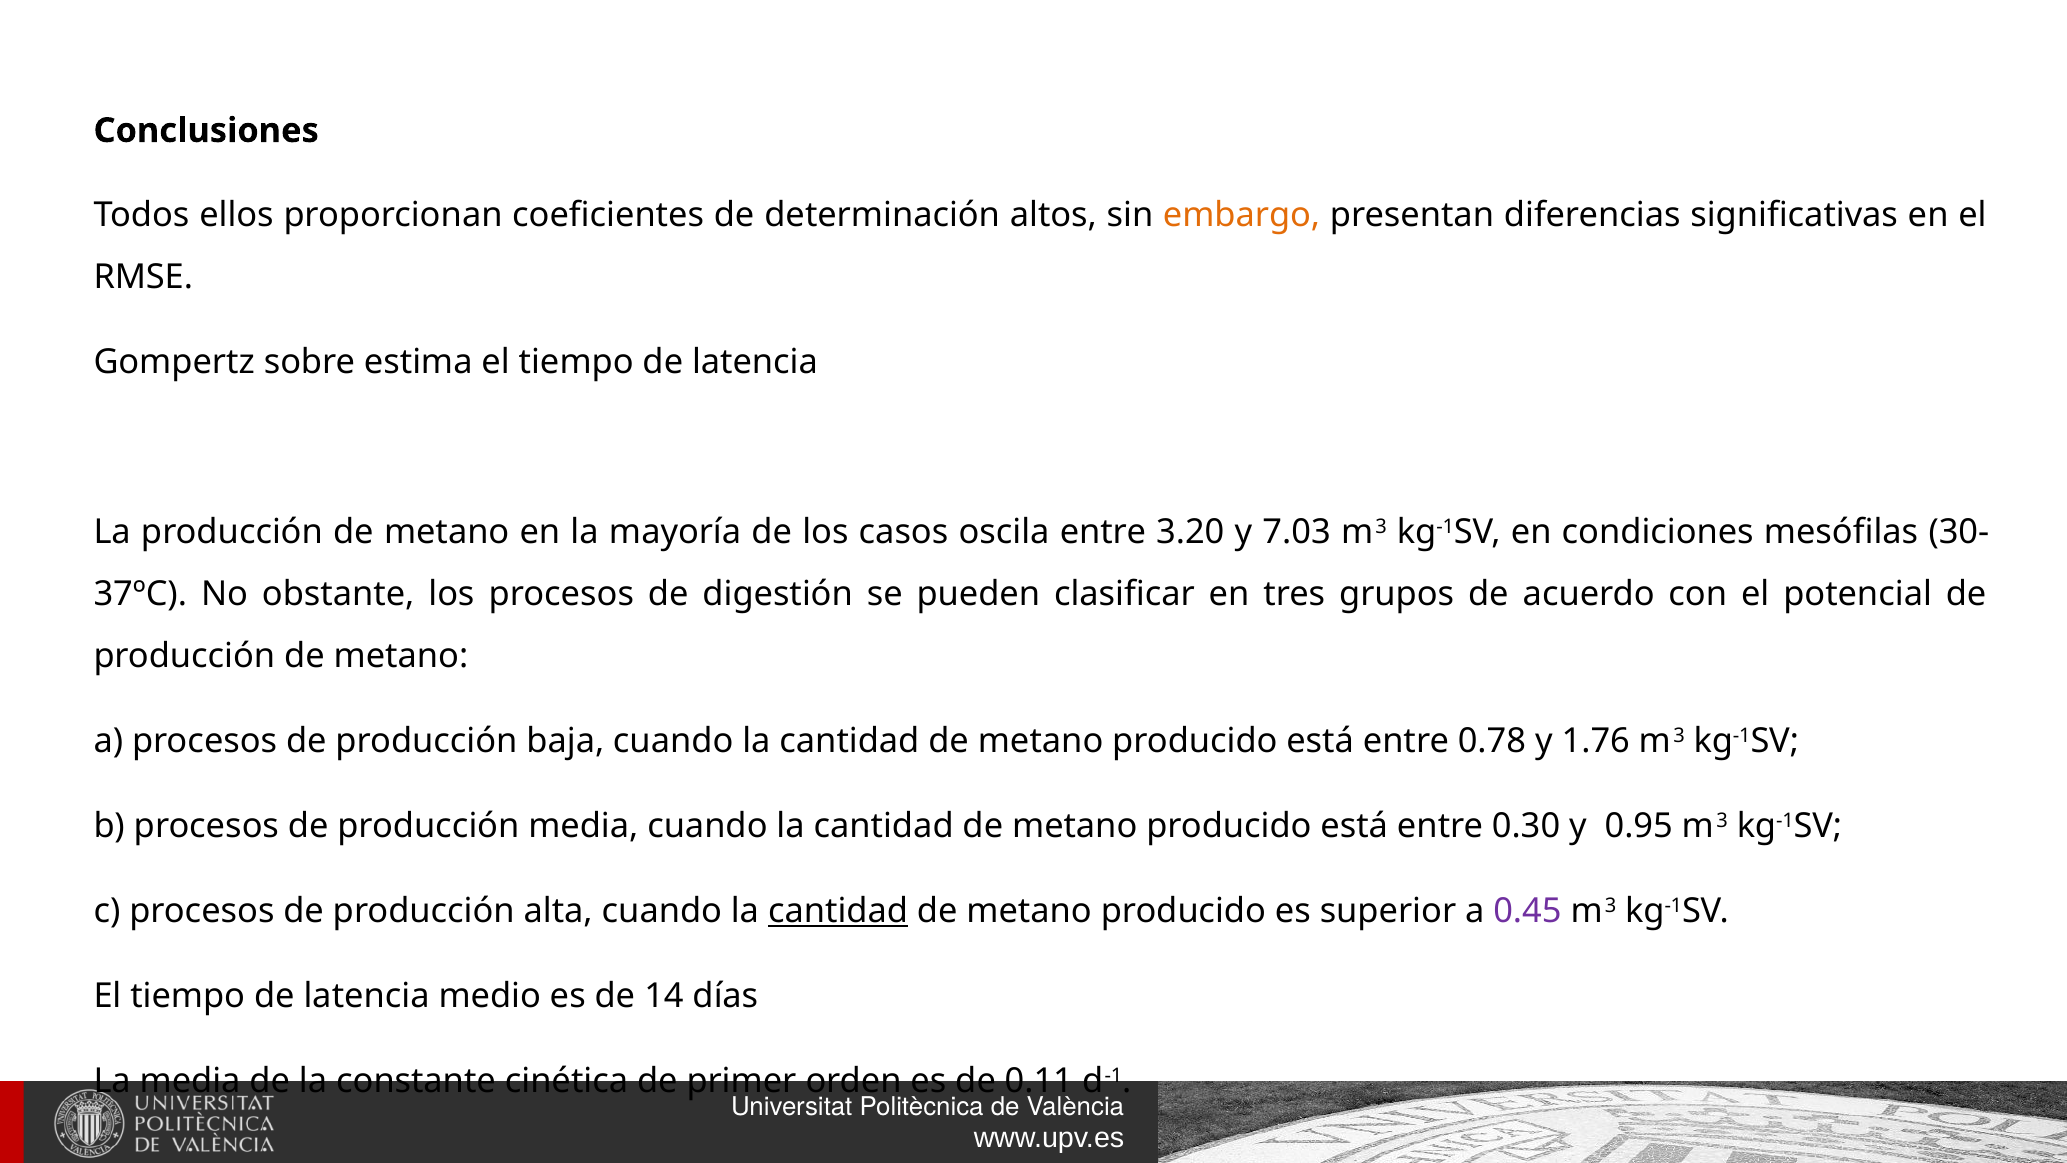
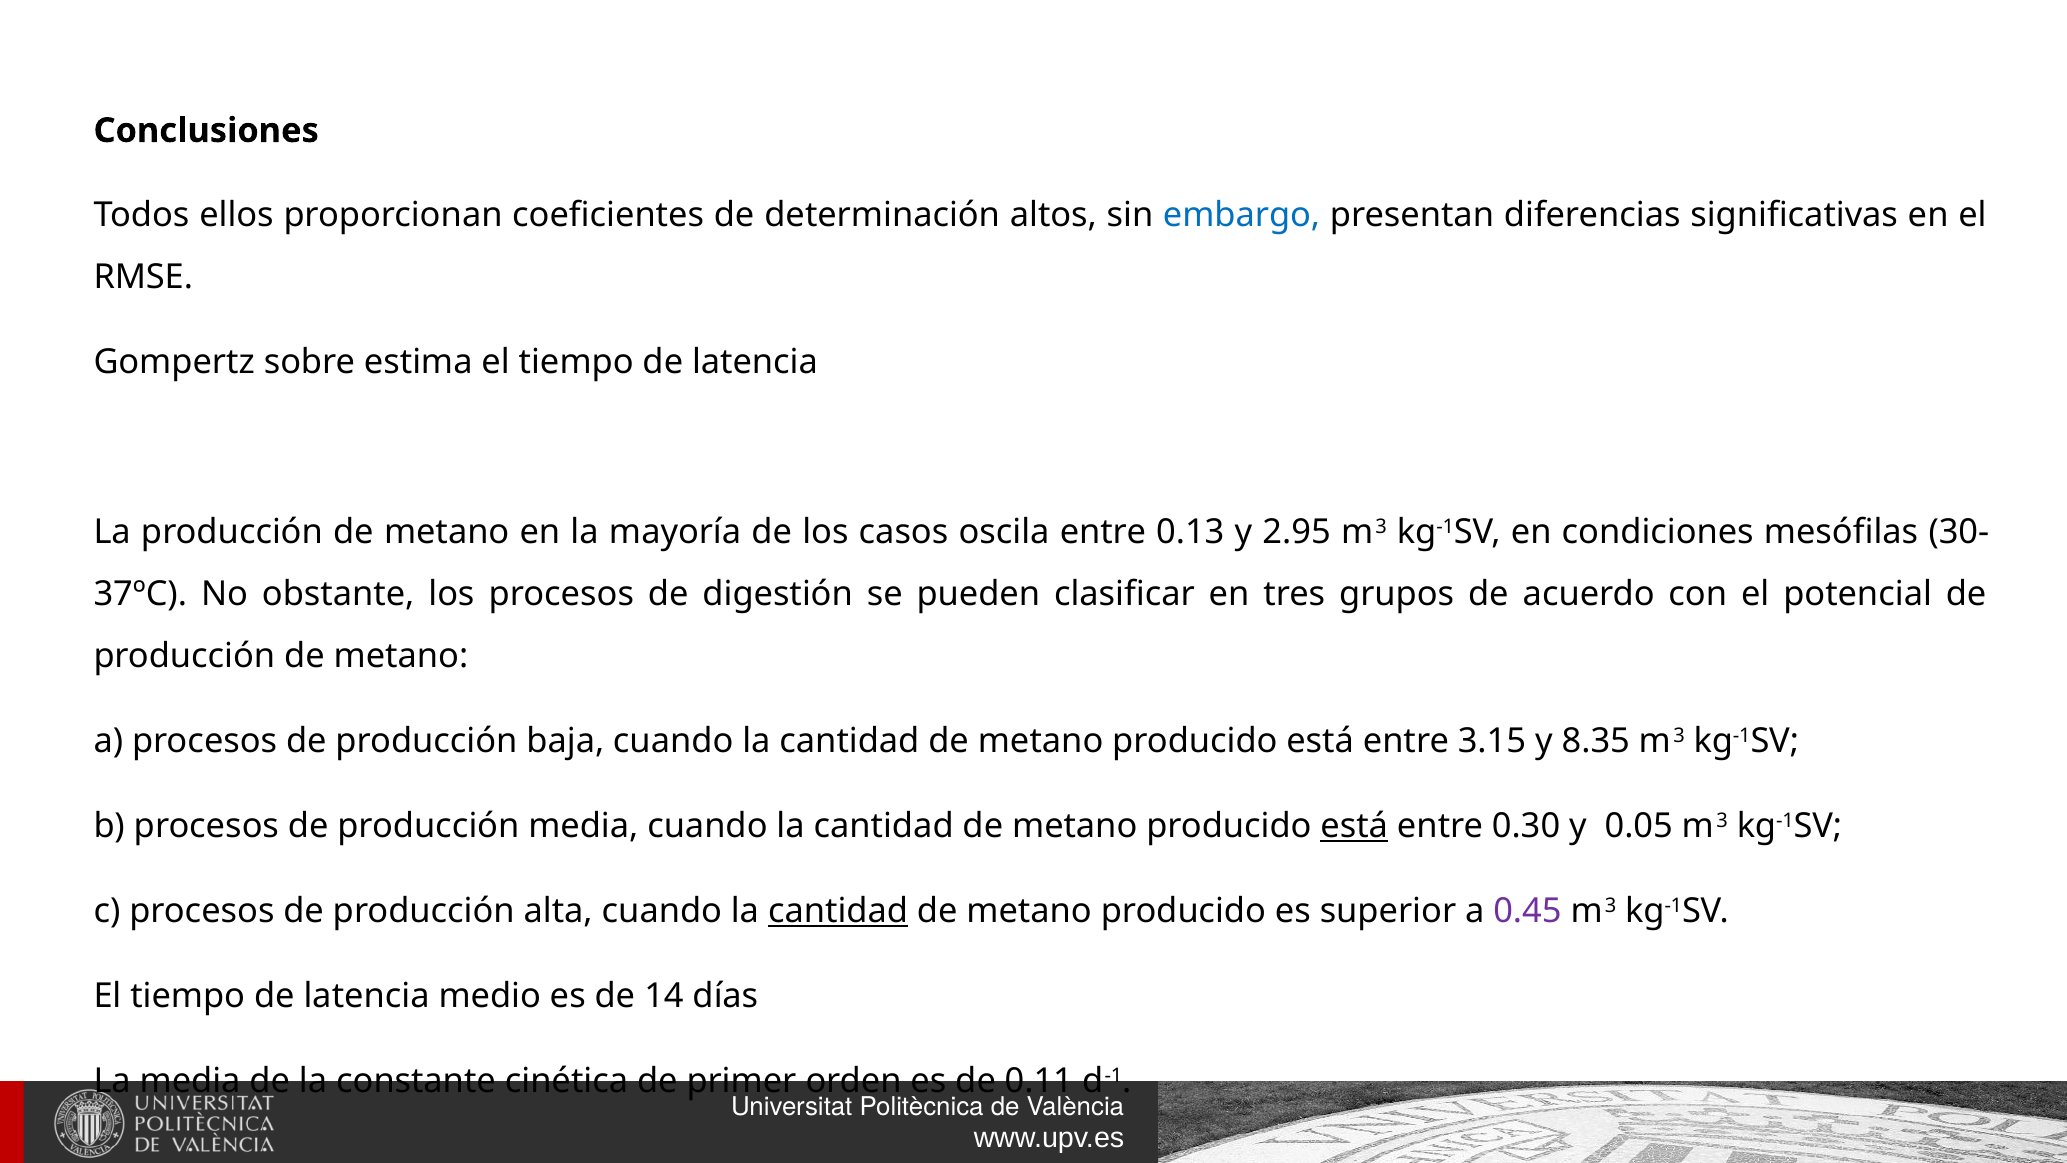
embargo colour: orange -> blue
3.20: 3.20 -> 0.13
7.03: 7.03 -> 2.95
0.78: 0.78 -> 3.15
1.76: 1.76 -> 8.35
está at (1354, 826) underline: none -> present
0.95: 0.95 -> 0.05
